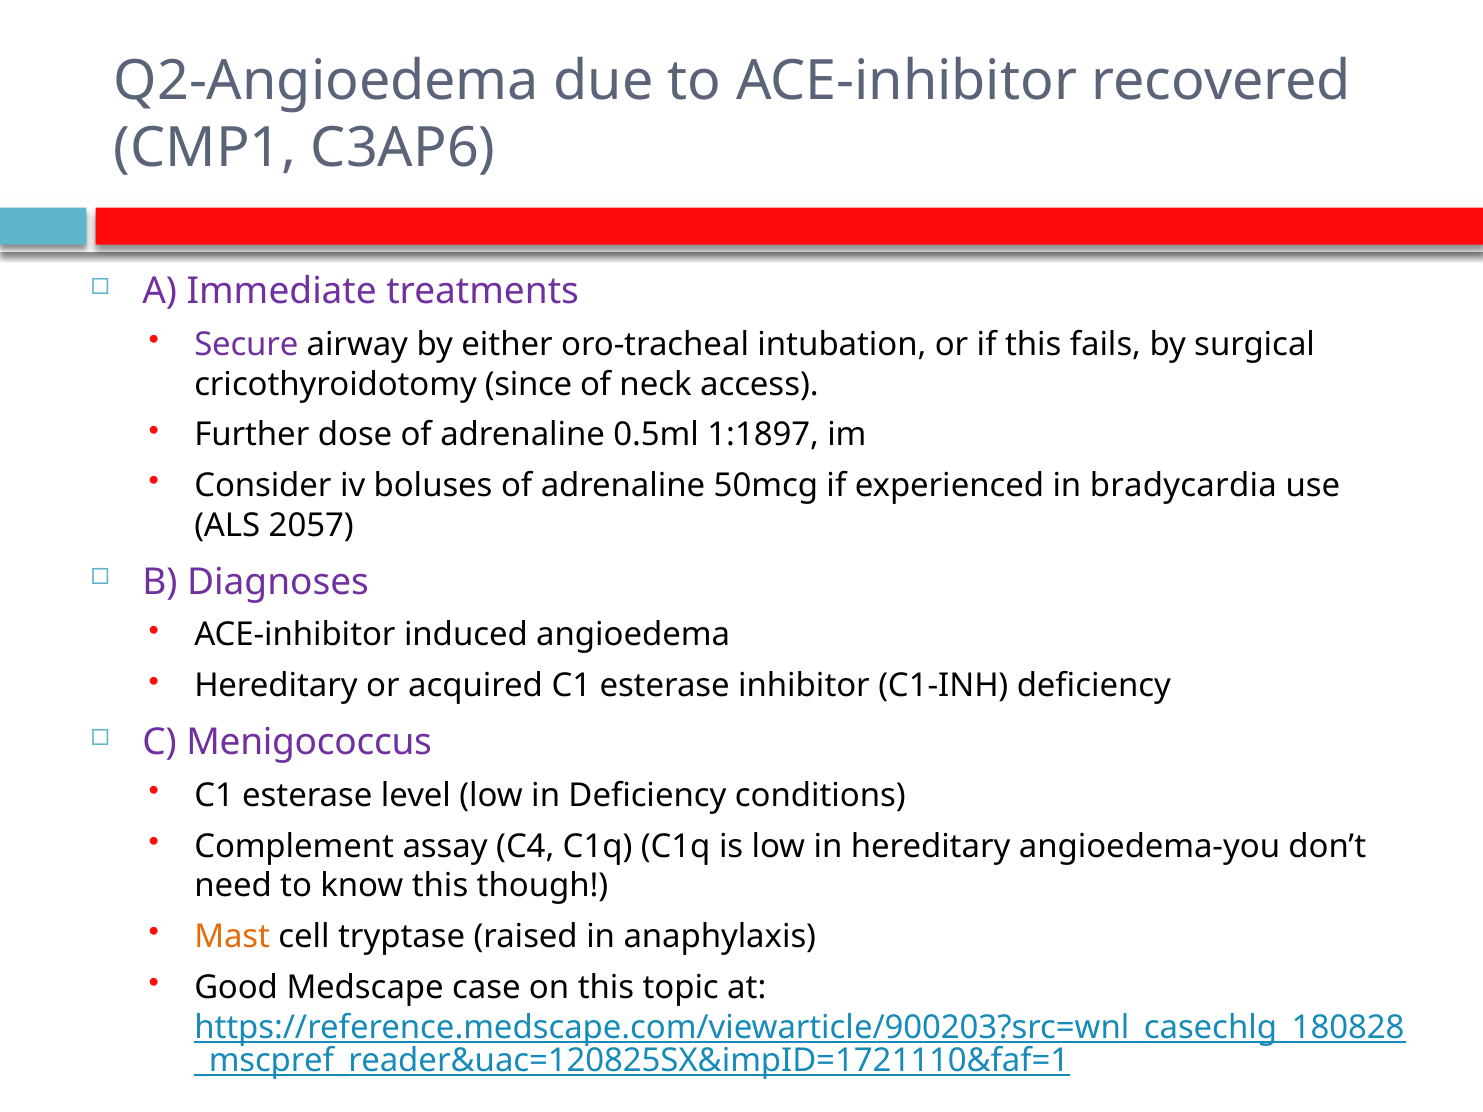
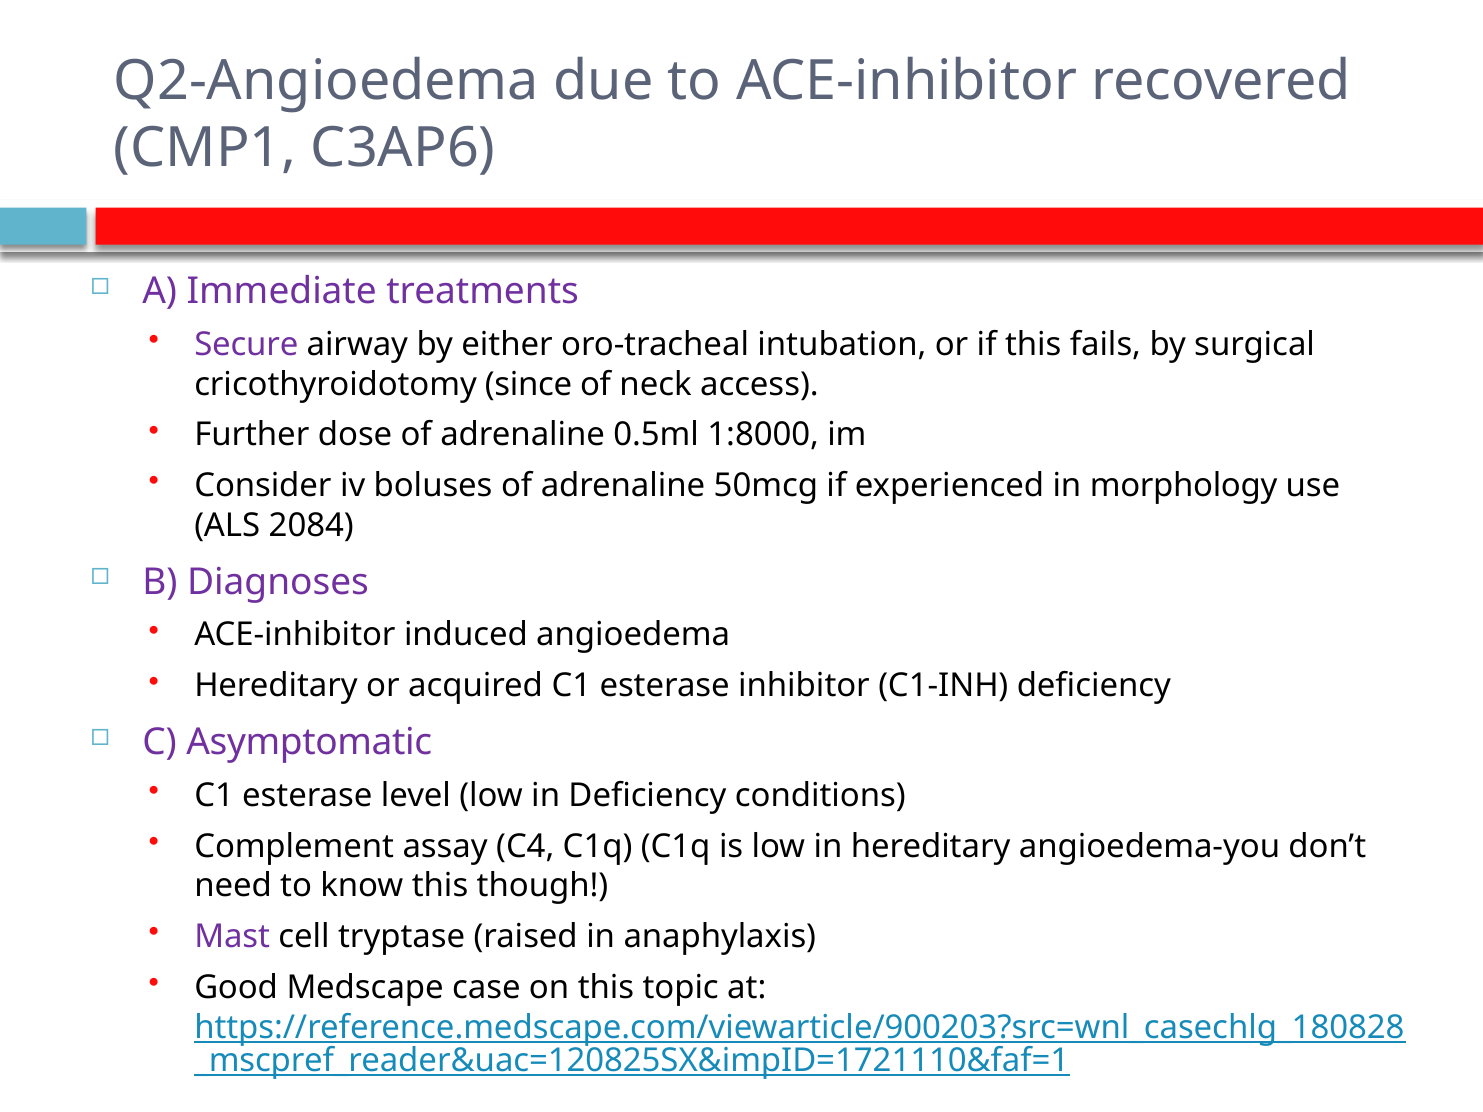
1:1897: 1:1897 -> 1:8000
bradycardia: bradycardia -> morphology
2057: 2057 -> 2084
Menigococcus: Menigococcus -> Asymptomatic
Mast colour: orange -> purple
